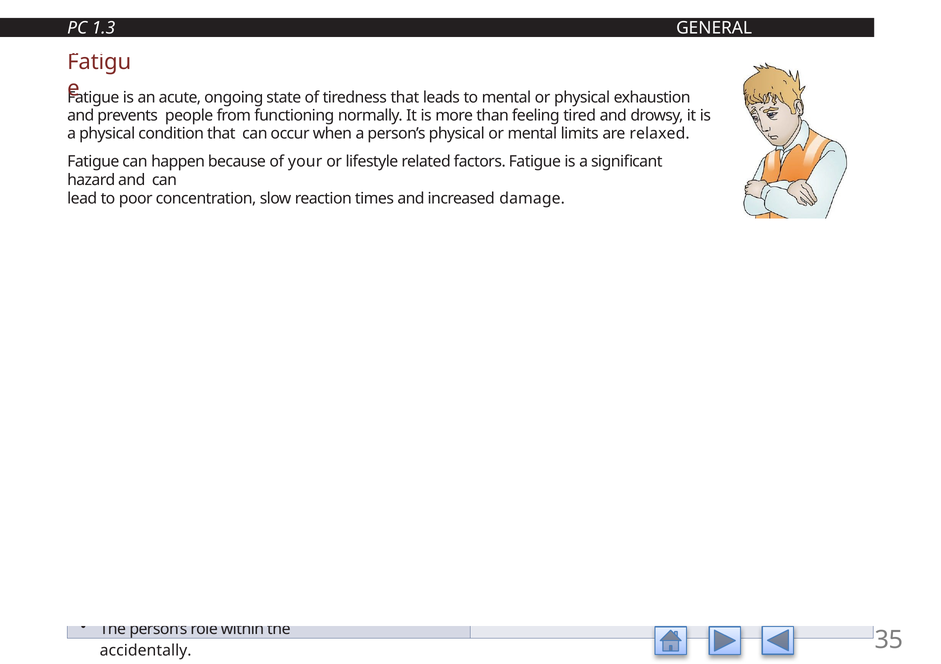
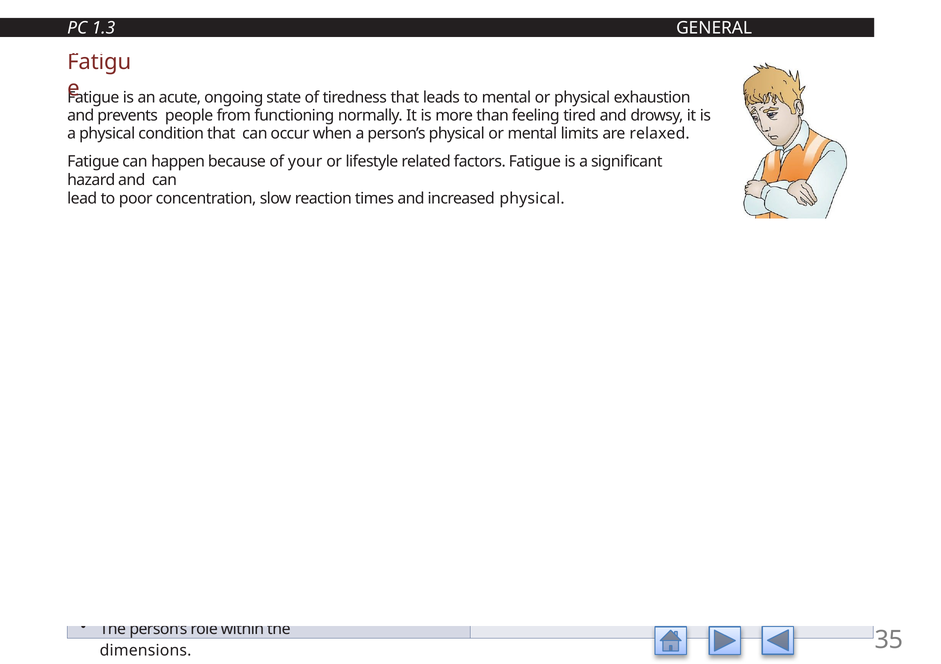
increased damage: damage -> physical
accidentally: accidentally -> dimensions
